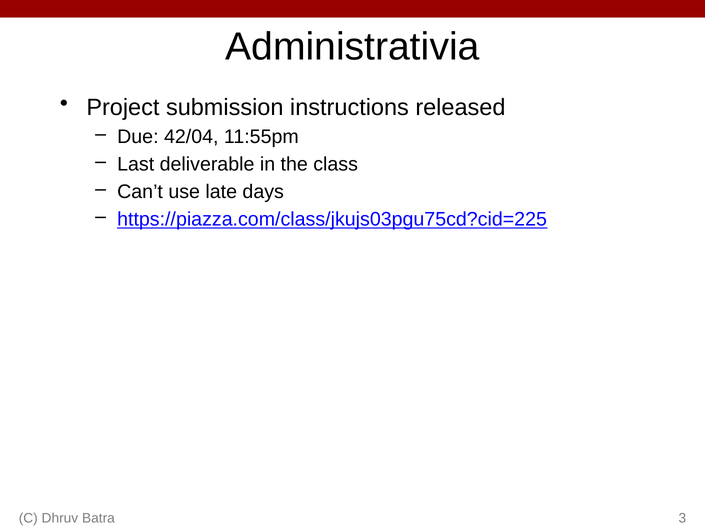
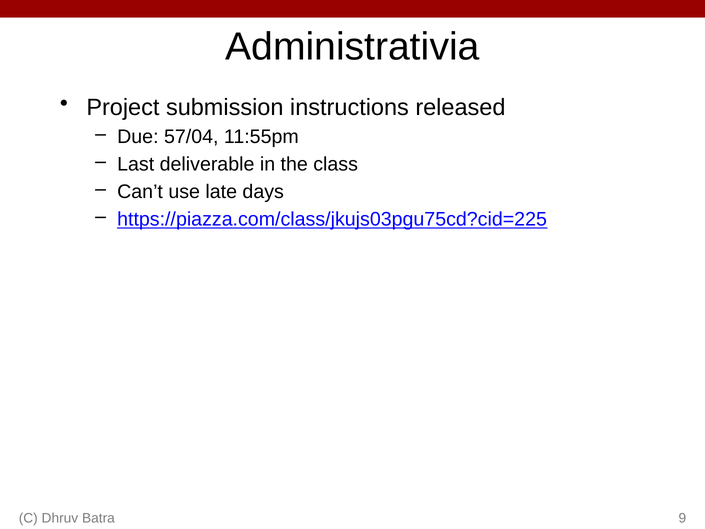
42/04: 42/04 -> 57/04
3: 3 -> 9
